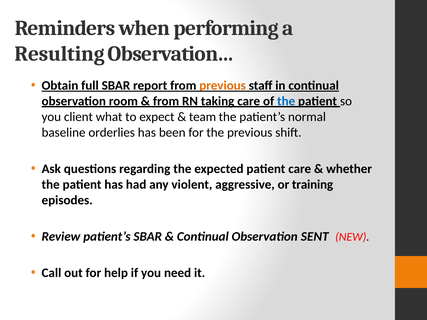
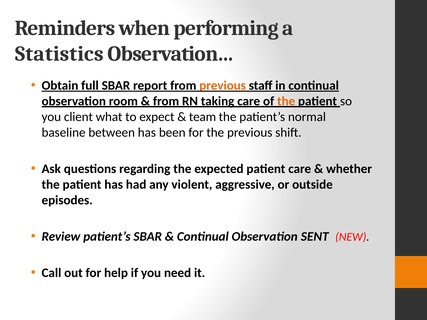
Resulting: Resulting -> Statistics
the at (286, 101) colour: blue -> orange
orderlies: orderlies -> between
training: training -> outside
